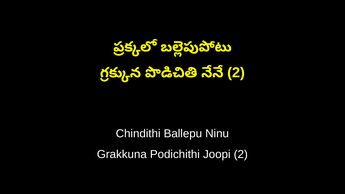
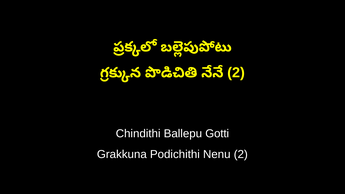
Ninu: Ninu -> Gotti
Joopi: Joopi -> Nenu
